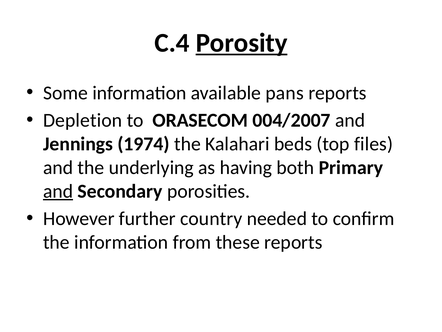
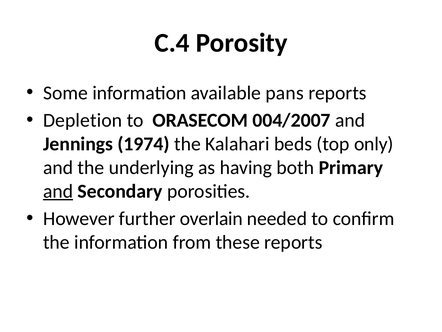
Porosity underline: present -> none
files: files -> only
country: country -> overlain
